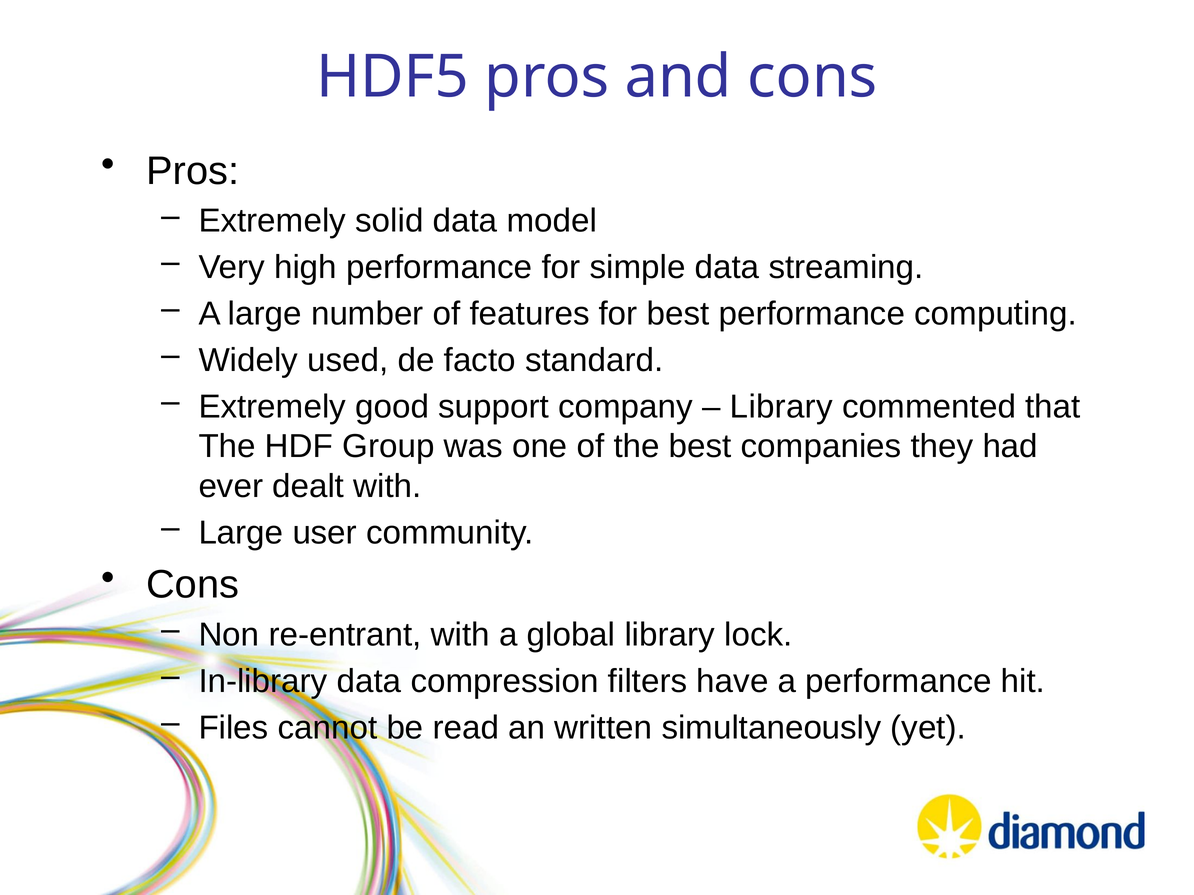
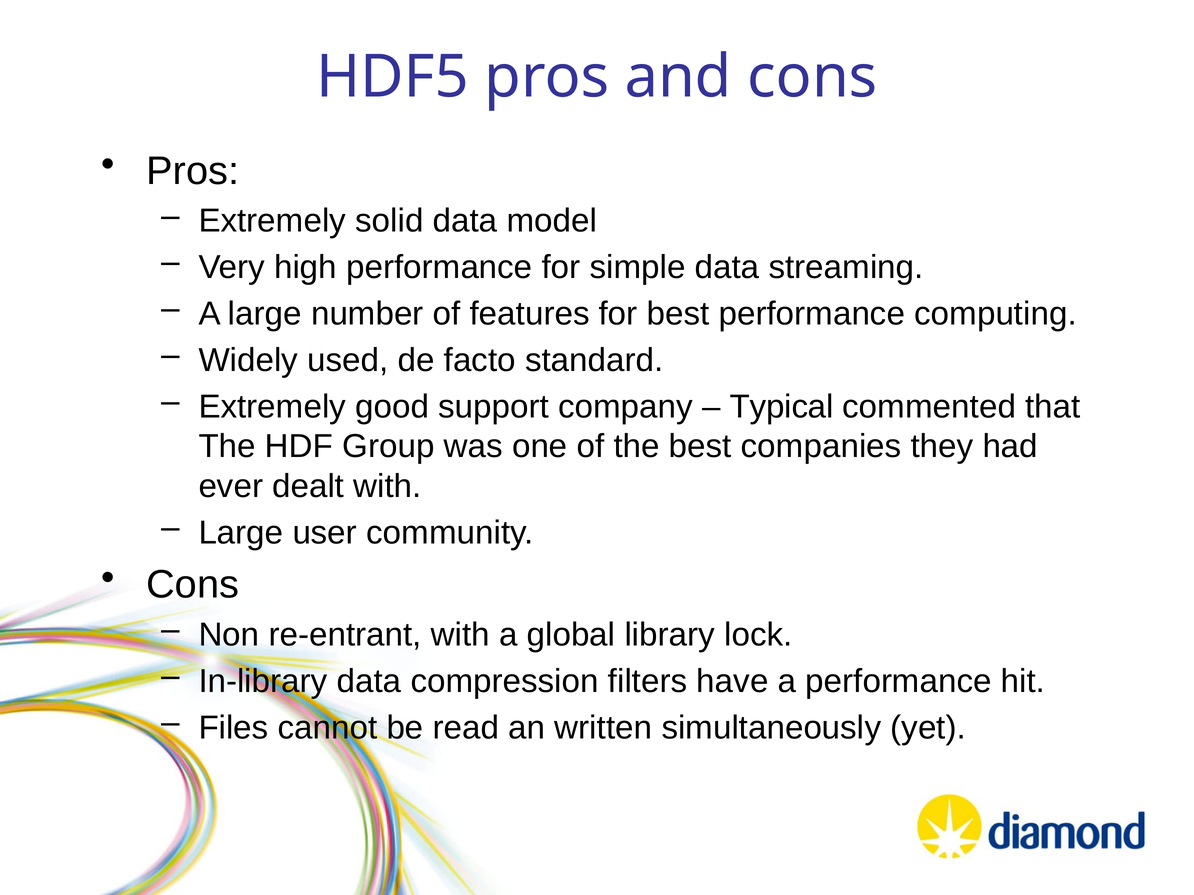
Library at (781, 407): Library -> Typical
